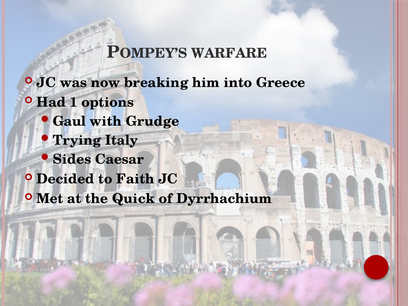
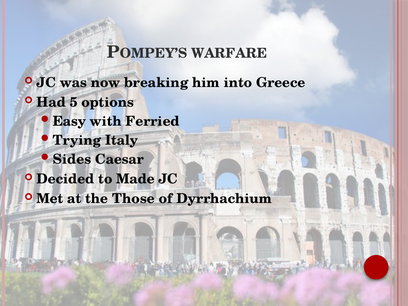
1: 1 -> 5
Gaul: Gaul -> Easy
Grudge: Grudge -> Ferried
Faith: Faith -> Made
Quick: Quick -> Those
